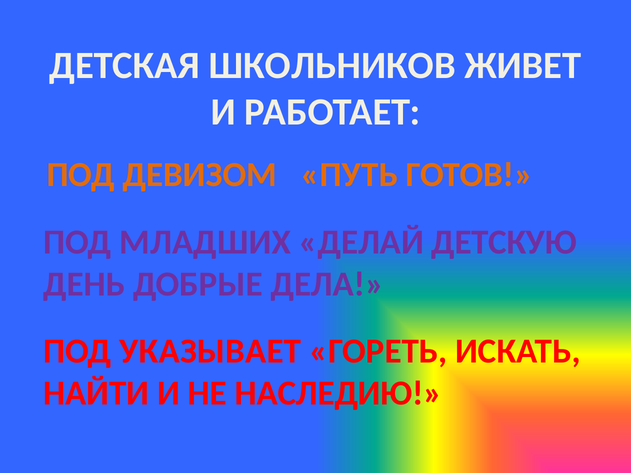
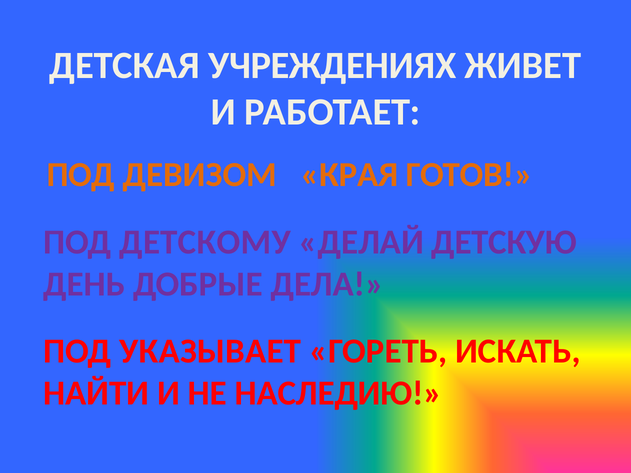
ШКОЛЬНИКОВ: ШКОЛЬНИКОВ -> УЧРЕЖДЕНИЯХ
ПУТЬ: ПУТЬ -> КРАЯ
МЛАДШИХ: МЛАДШИХ -> ДЕТСКОМУ
